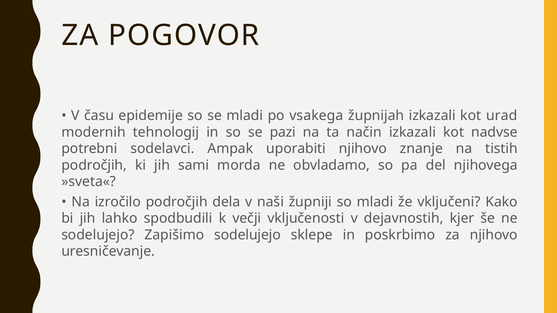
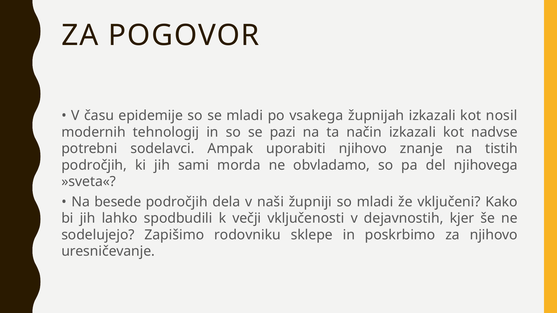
urad: urad -> nosil
izročilo: izročilo -> besede
Zapišimo sodelujejo: sodelujejo -> rodovniku
